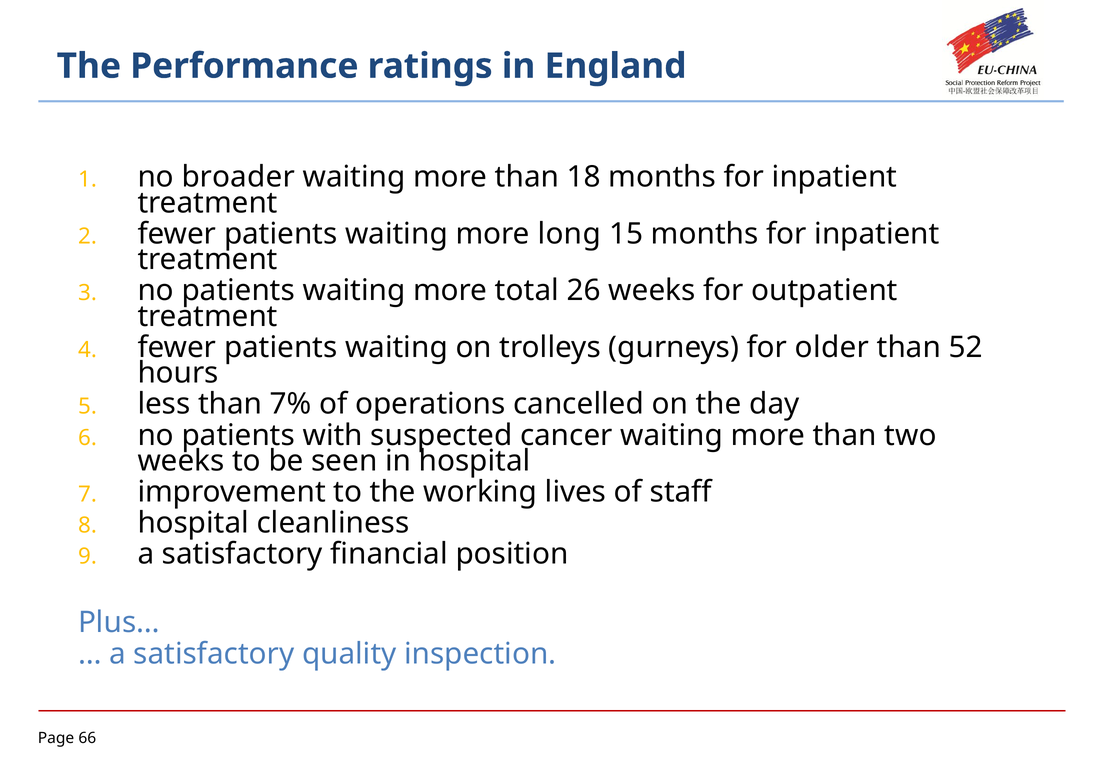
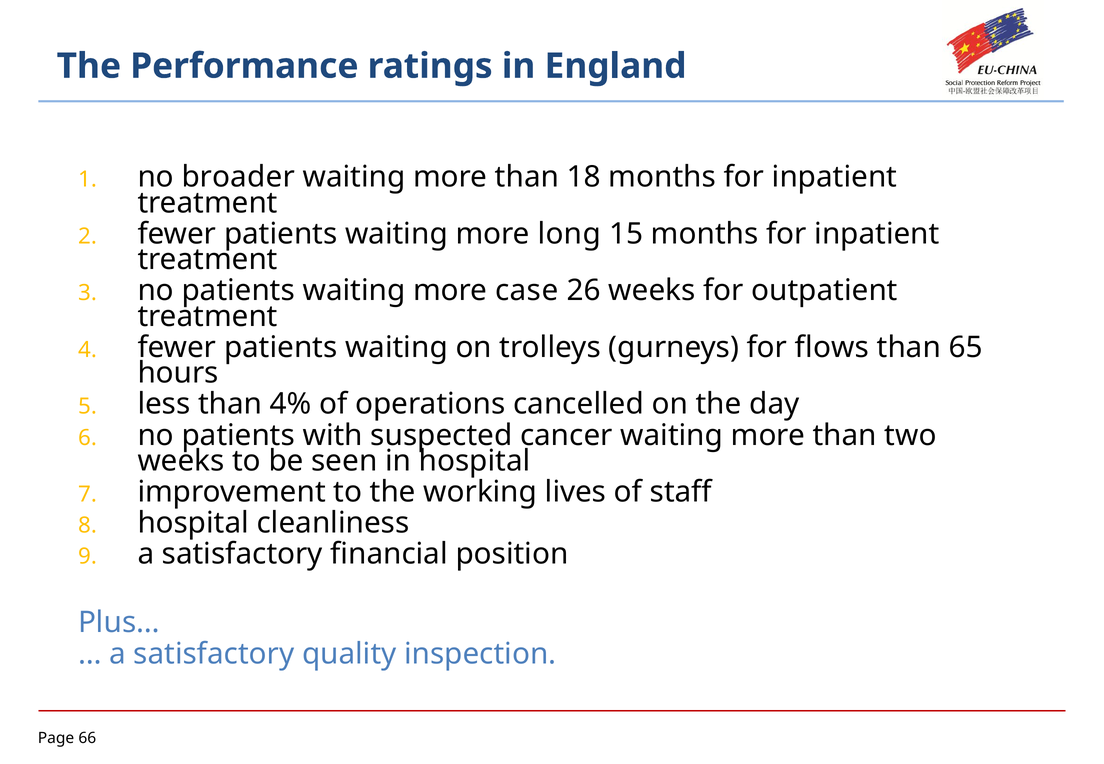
total: total -> case
older: older -> flows
52: 52 -> 65
7%: 7% -> 4%
